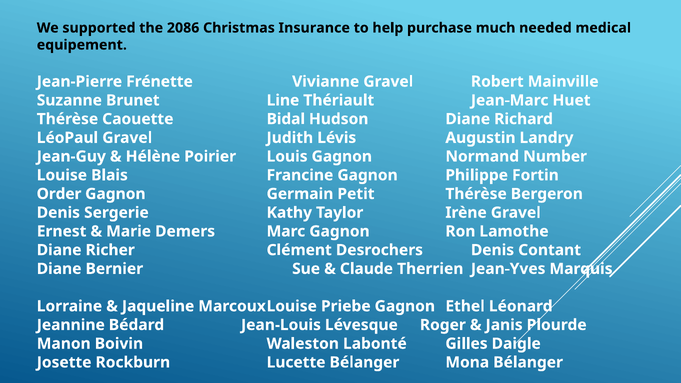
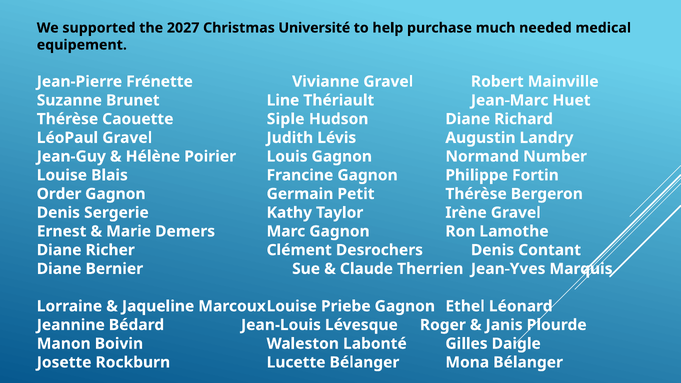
2086: 2086 -> 2027
Insurance: Insurance -> Université
Bidal: Bidal -> Siple
